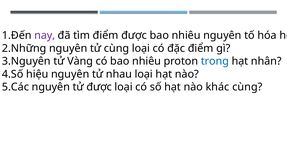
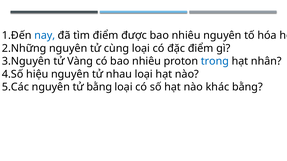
nay colour: purple -> blue
tử được: được -> bằng
khác cùng: cùng -> bằng
